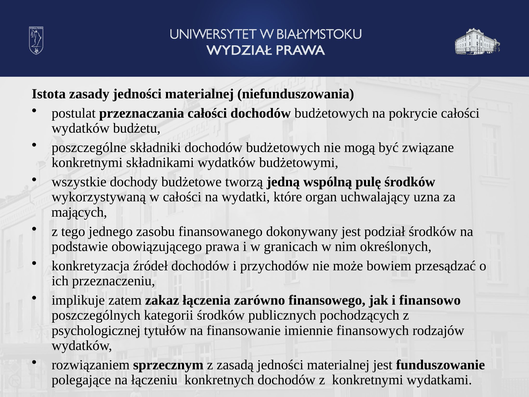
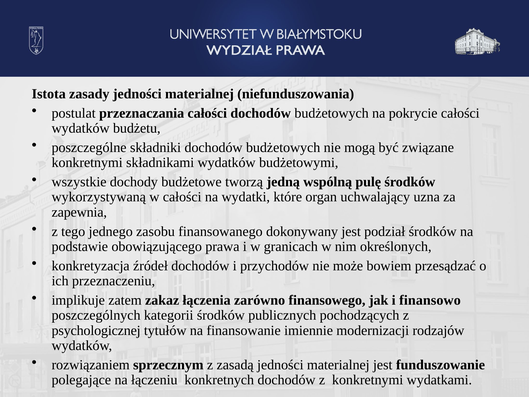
mających: mających -> zapewnia
finansowych: finansowych -> modernizacji
